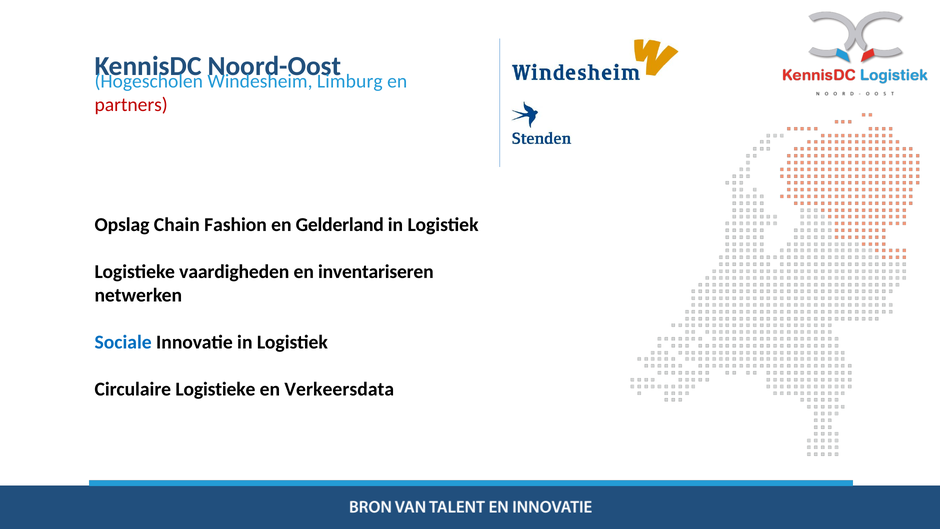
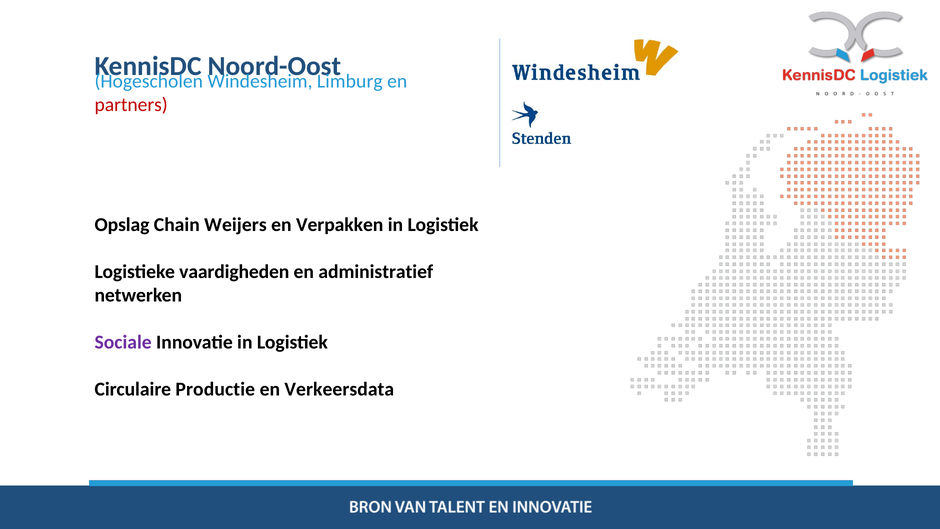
Fashion: Fashion -> Weijers
Gelderland: Gelderland -> Verpakken
inventariseren: inventariseren -> administratief
Sociale colour: blue -> purple
Circulaire Logistieke: Logistieke -> Productie
